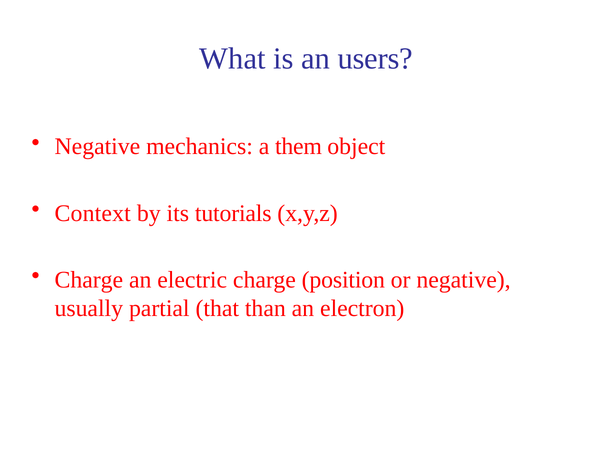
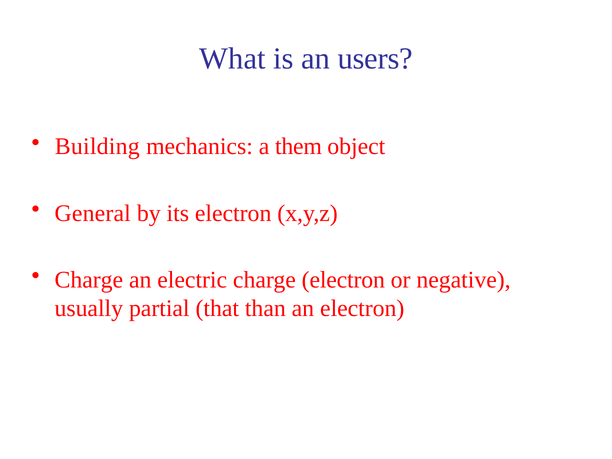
Negative at (97, 147): Negative -> Building
Context: Context -> General
its tutorials: tutorials -> electron
charge position: position -> electron
